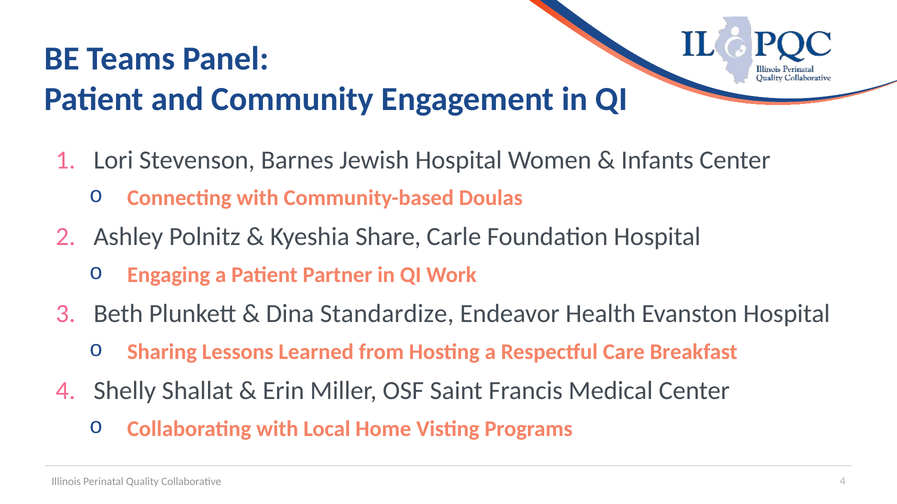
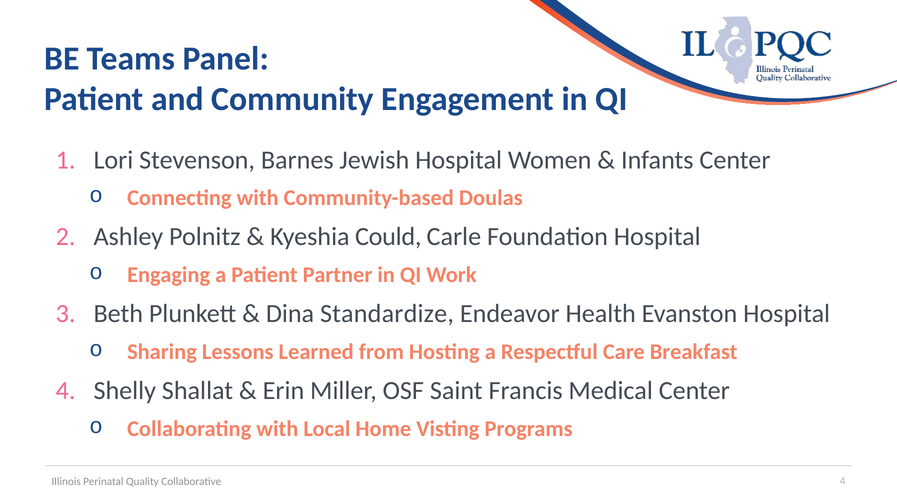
Share: Share -> Could
